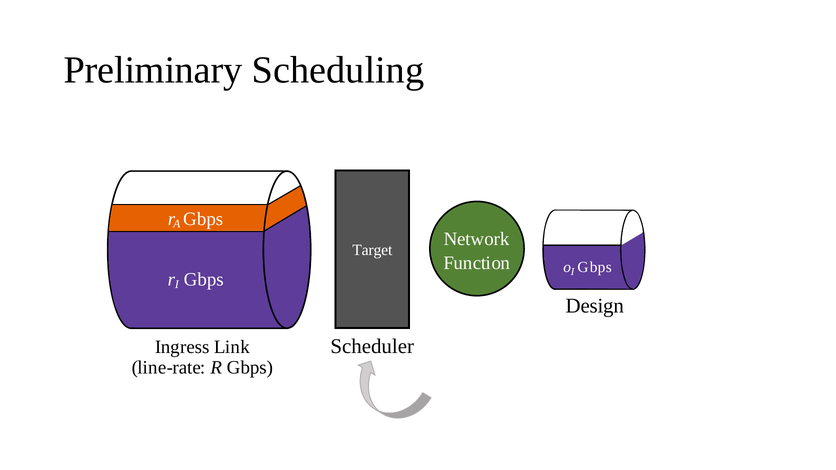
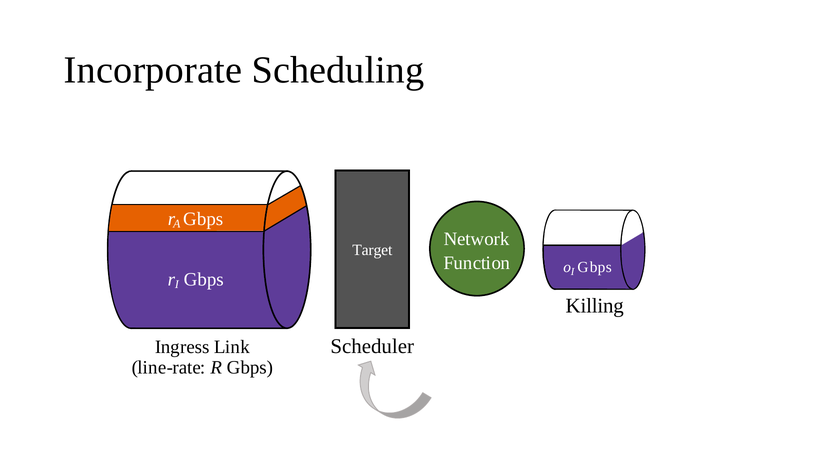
Preliminary: Preliminary -> Incorporate
Design: Design -> Killing
